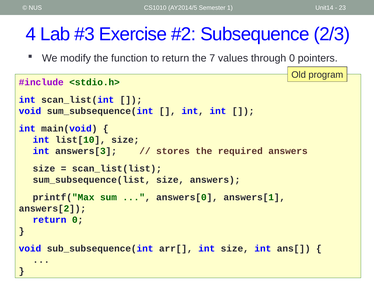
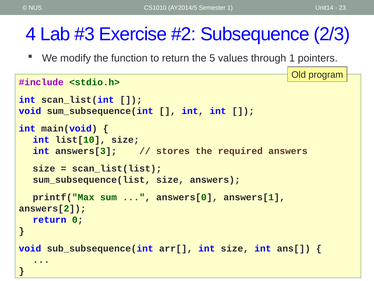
7: 7 -> 5
through 0: 0 -> 1
